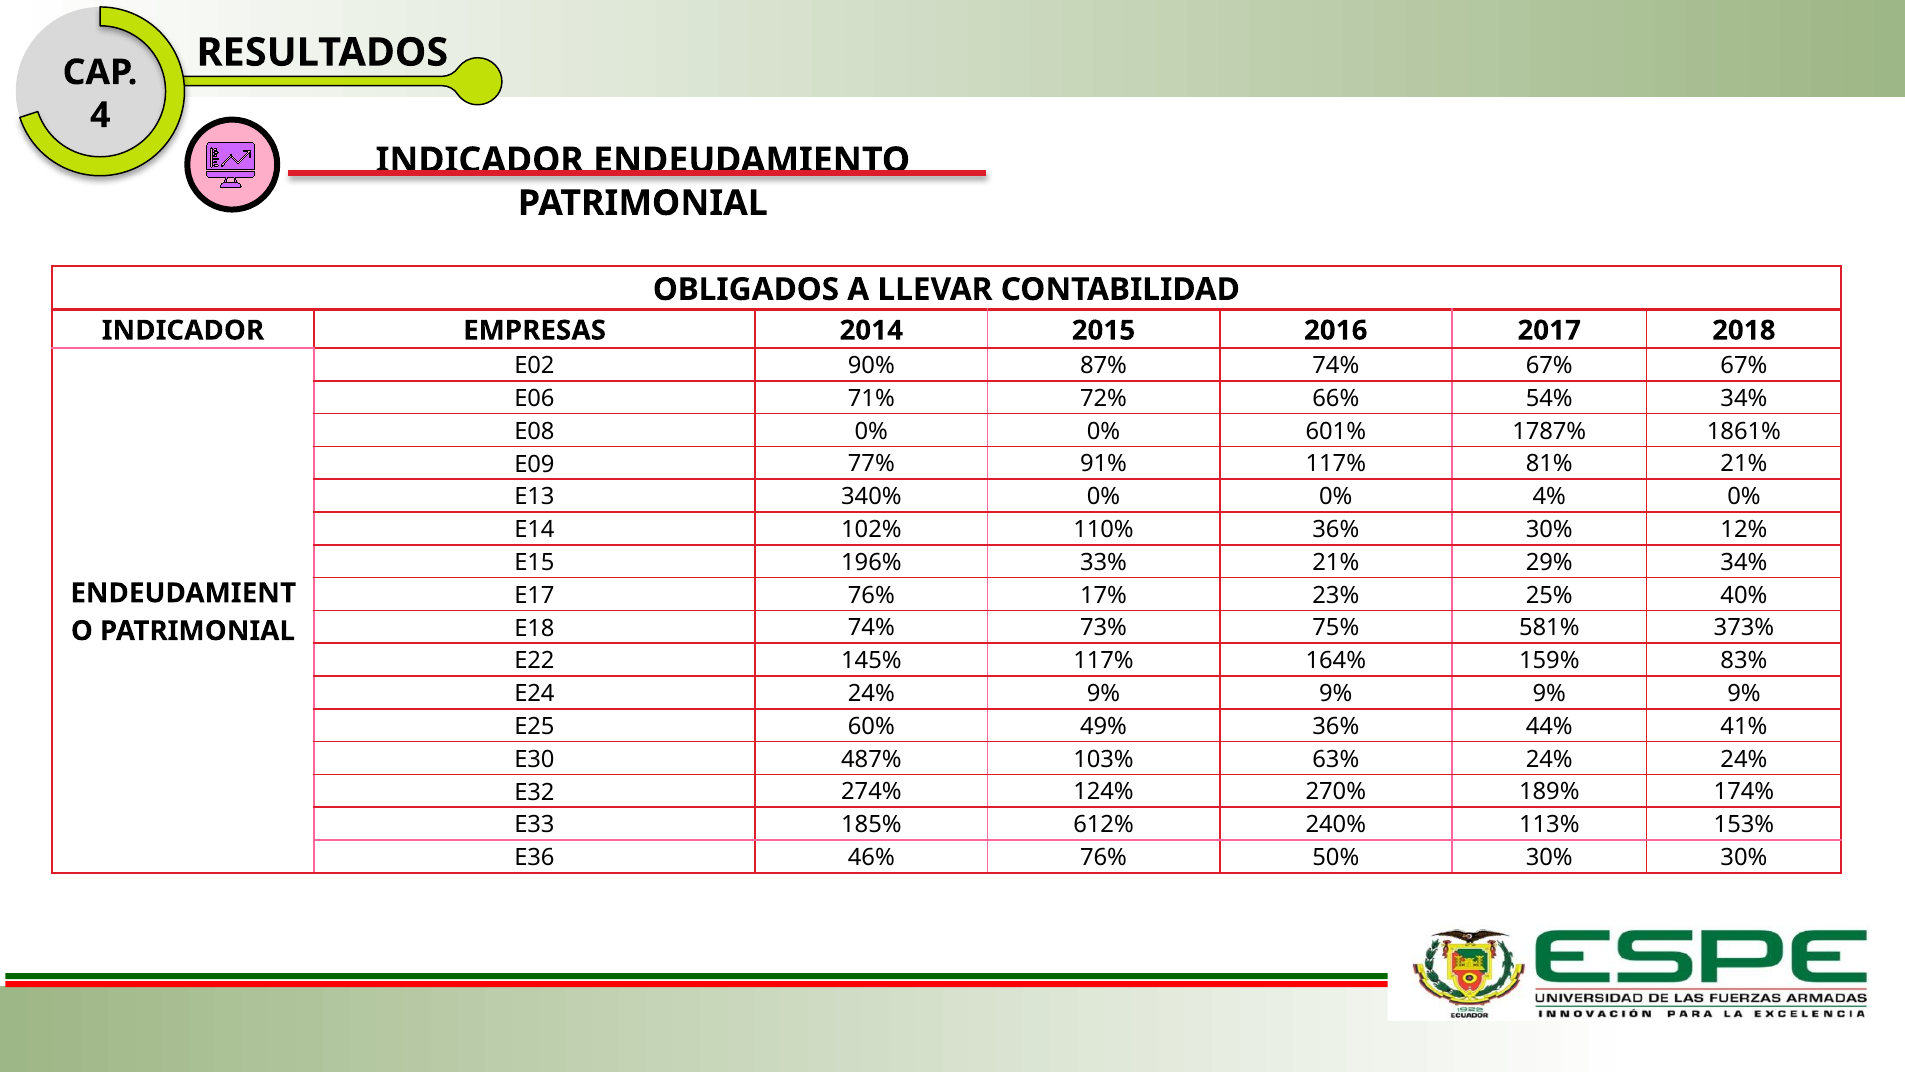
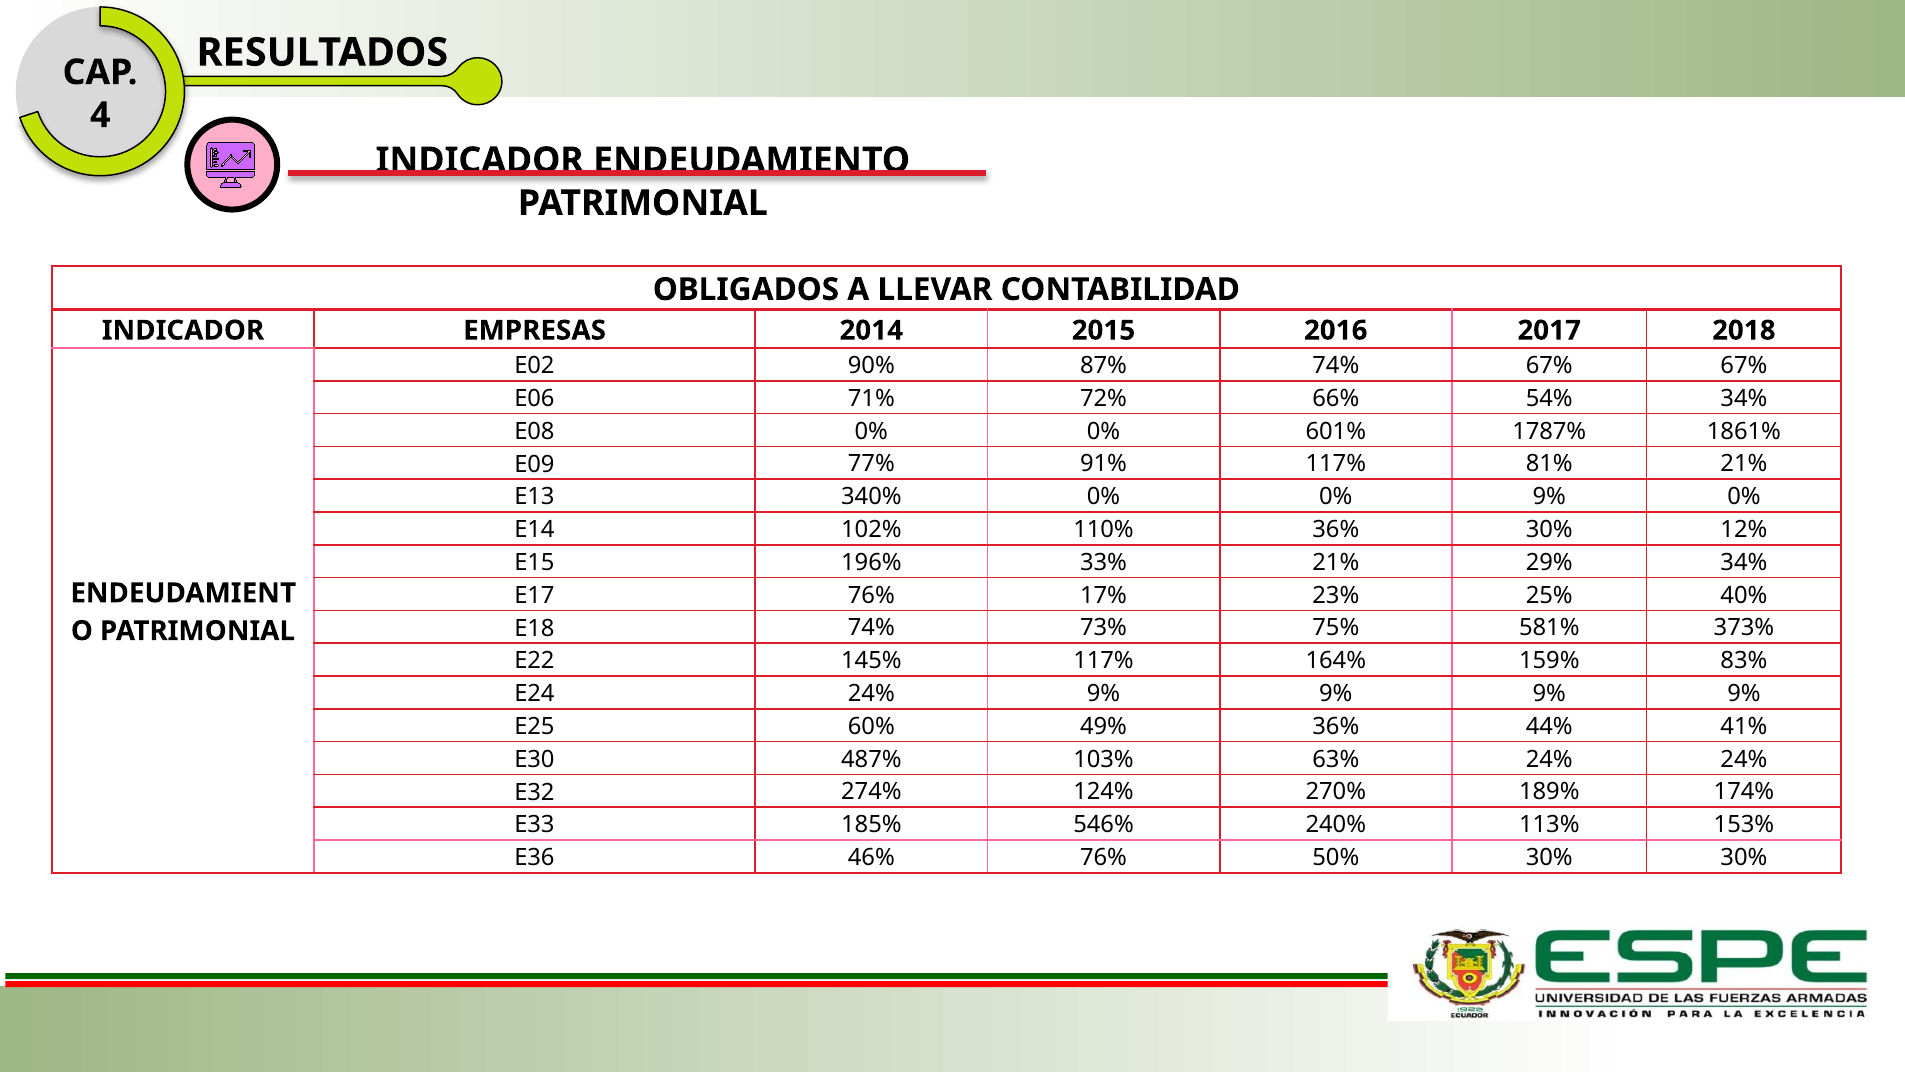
0% 4%: 4% -> 9%
612%: 612% -> 546%
